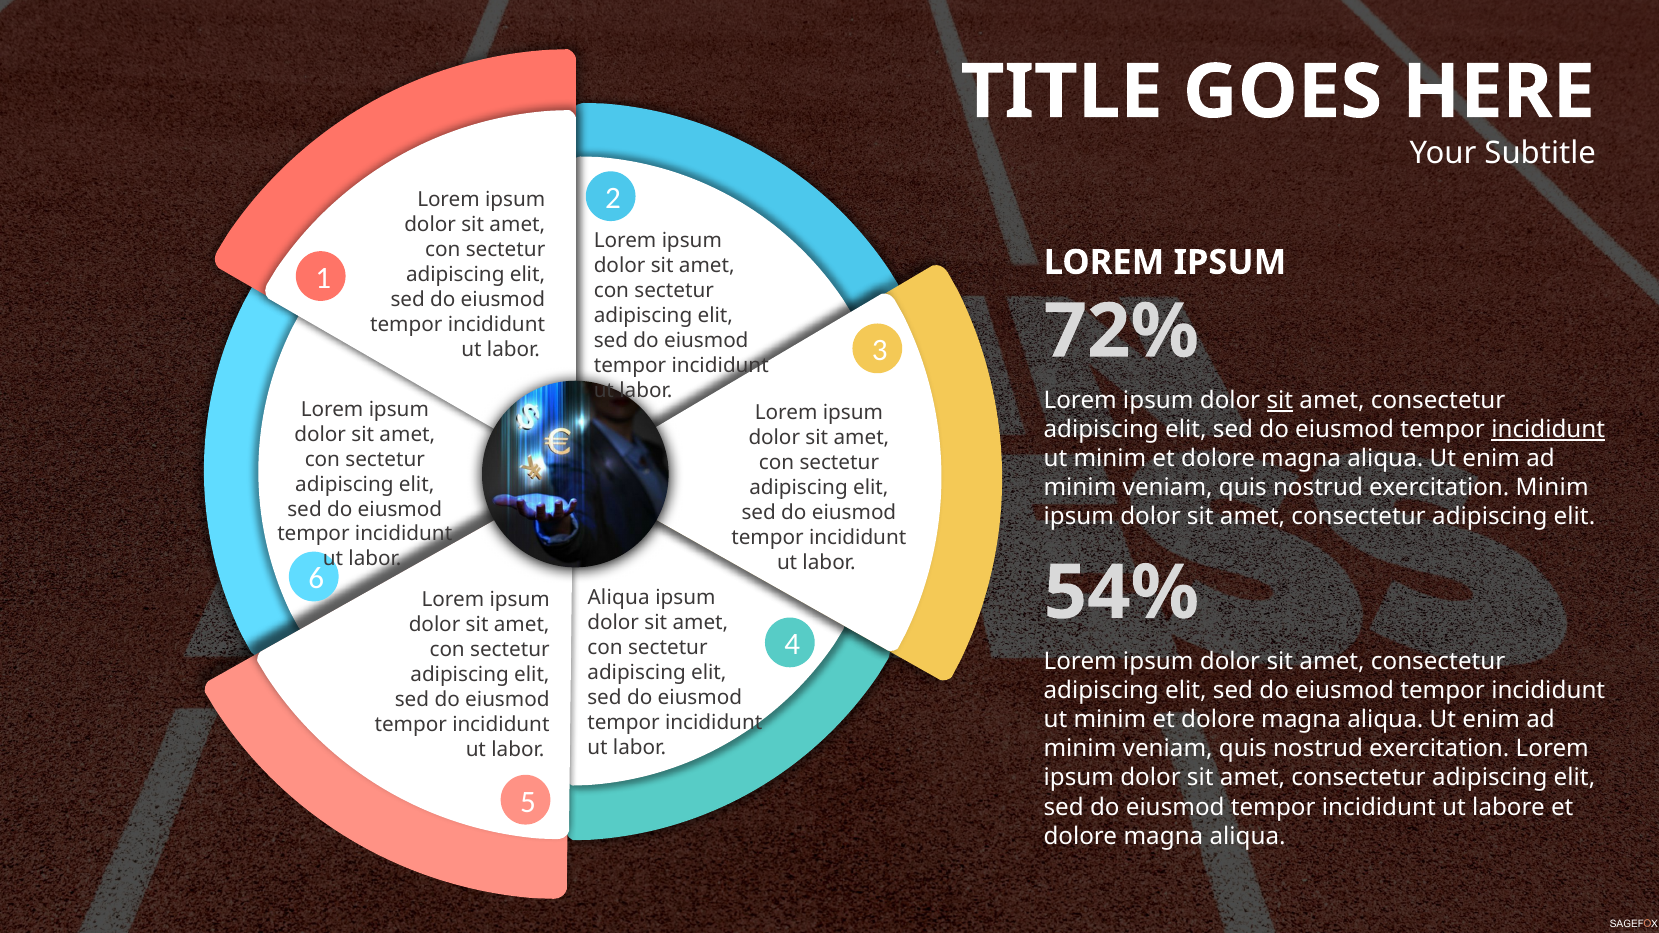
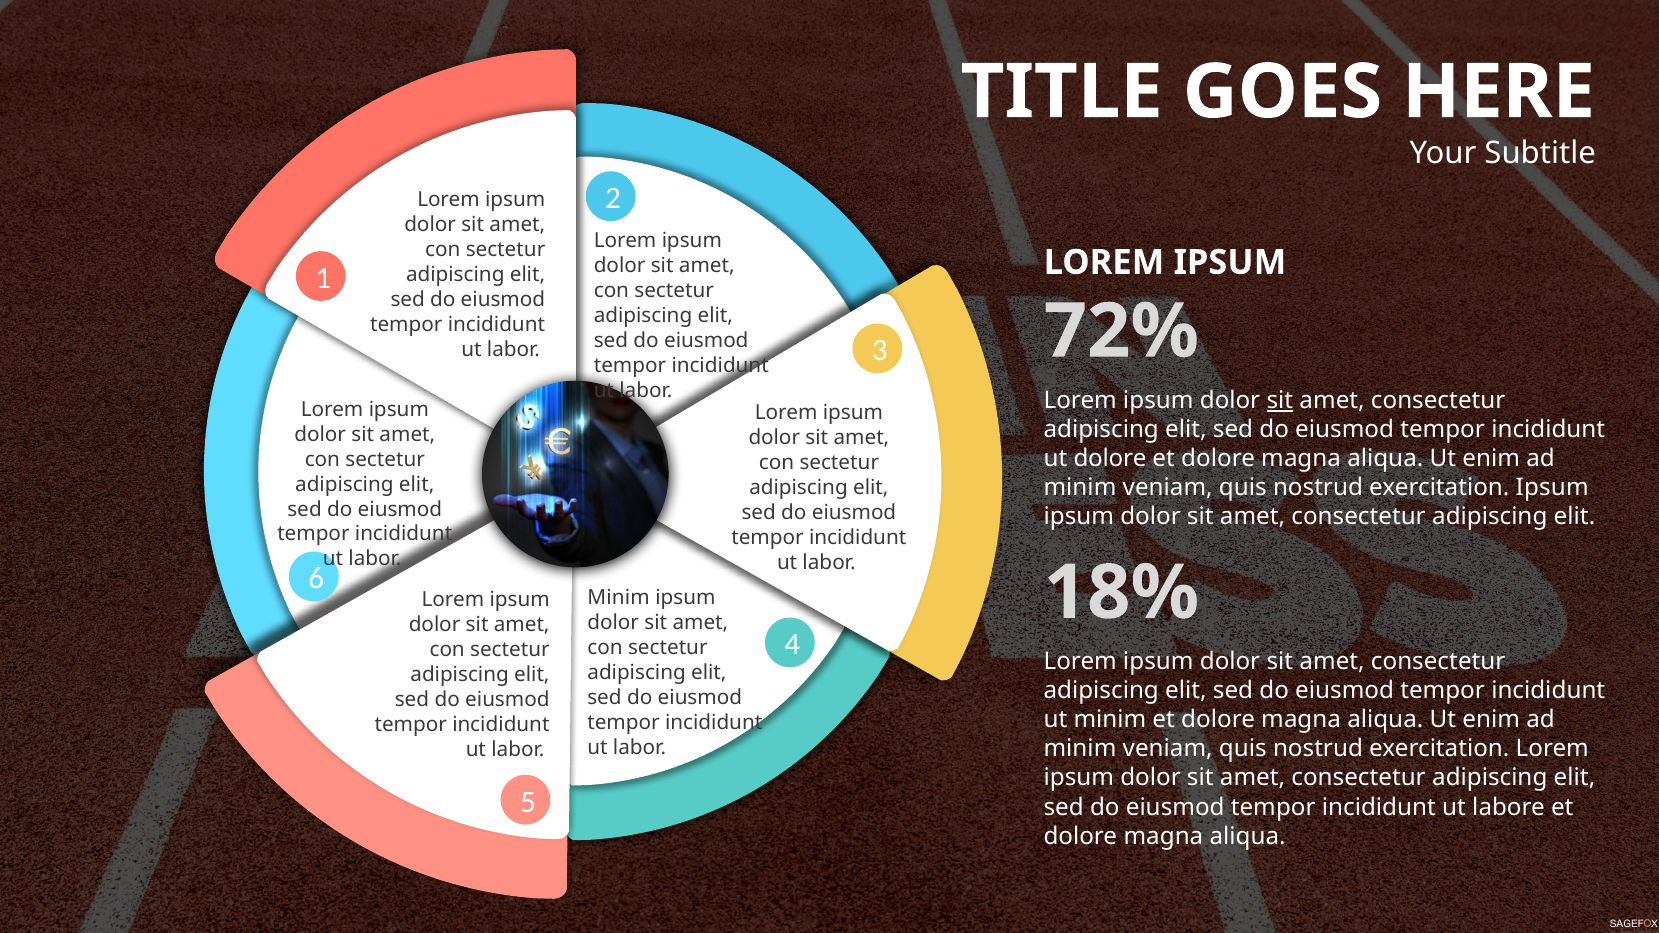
incididunt at (1548, 430) underline: present -> none
minim at (1110, 459): minim -> dolore
exercitation Minim: Minim -> Ipsum
54%: 54% -> 18%
Aliqua at (619, 598): Aliqua -> Minim
